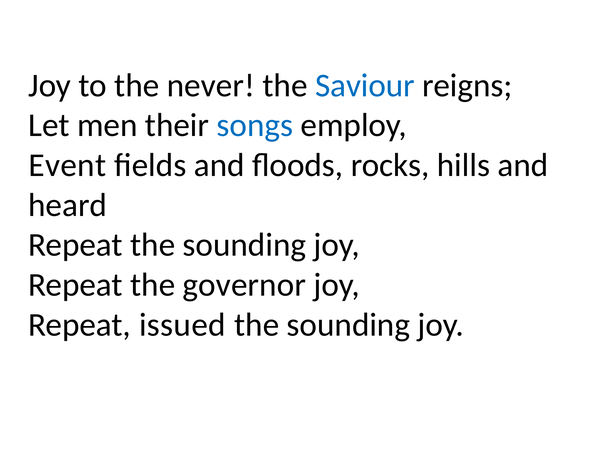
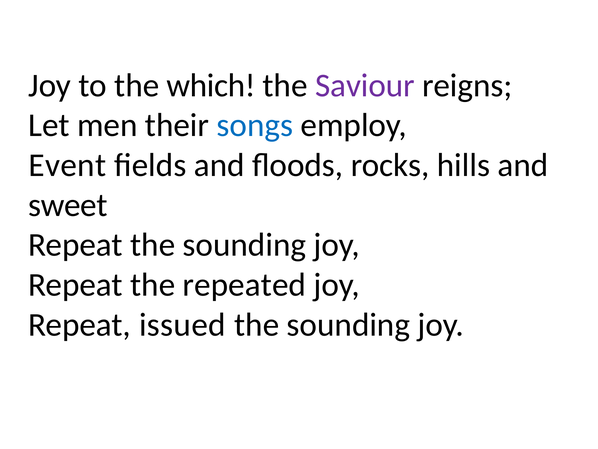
never: never -> which
Saviour colour: blue -> purple
heard: heard -> sweet
governor: governor -> repeated
